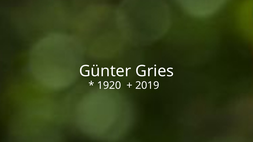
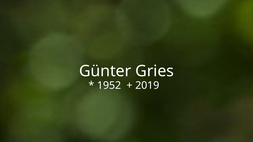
1920: 1920 -> 1952
